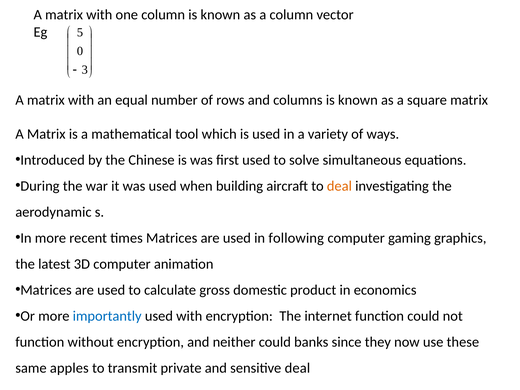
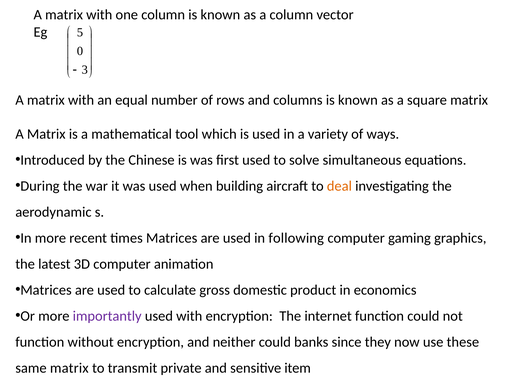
importantly colour: blue -> purple
same apples: apples -> matrix
sensitive deal: deal -> item
